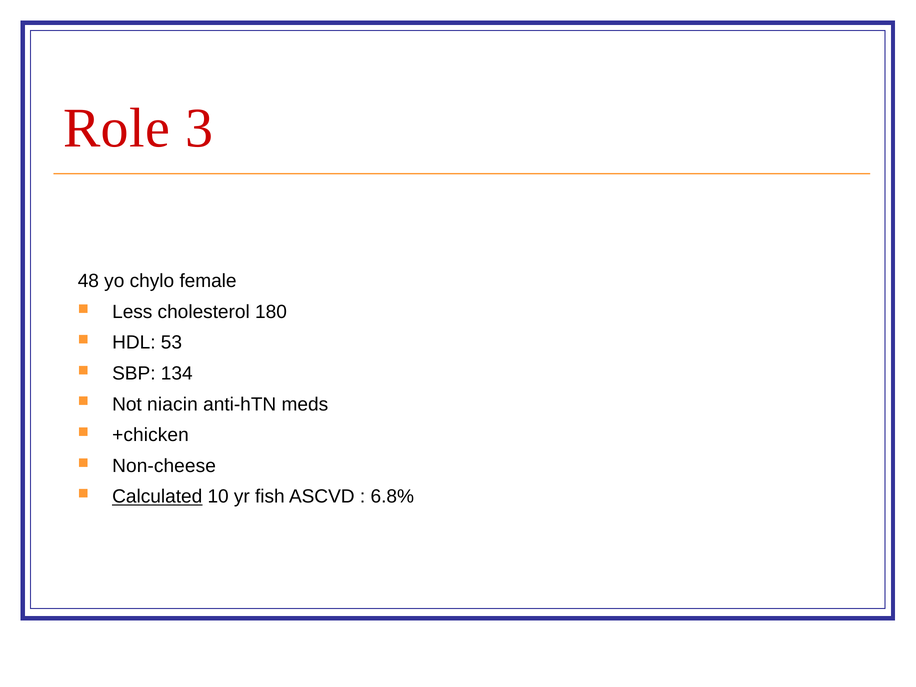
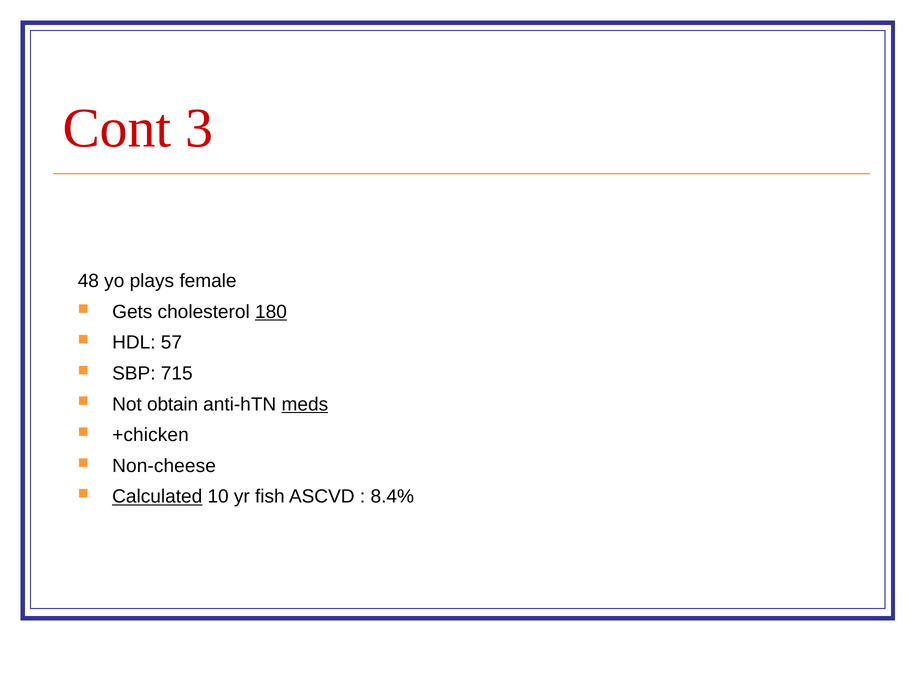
Role: Role -> Cont
chylo: chylo -> plays
Less: Less -> Gets
180 underline: none -> present
53: 53 -> 57
134: 134 -> 715
niacin: niacin -> obtain
meds underline: none -> present
6.8%: 6.8% -> 8.4%
